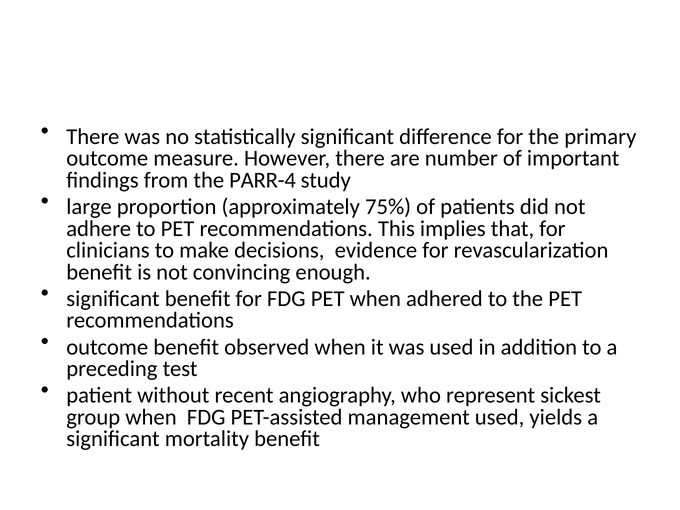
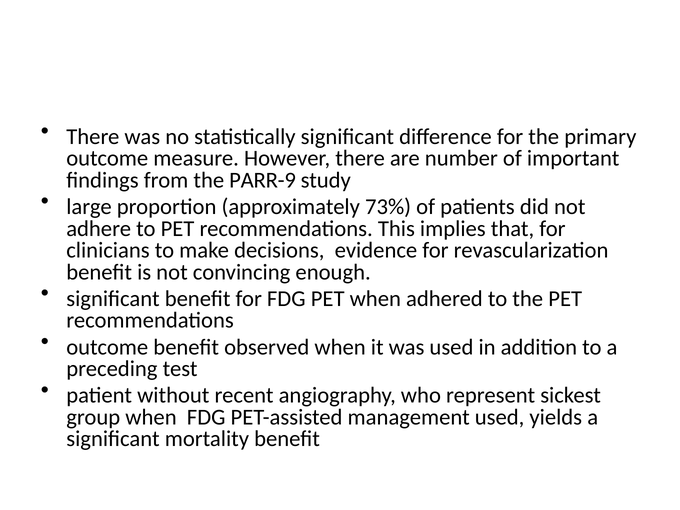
PARR-4: PARR-4 -> PARR-9
75%: 75% -> 73%
